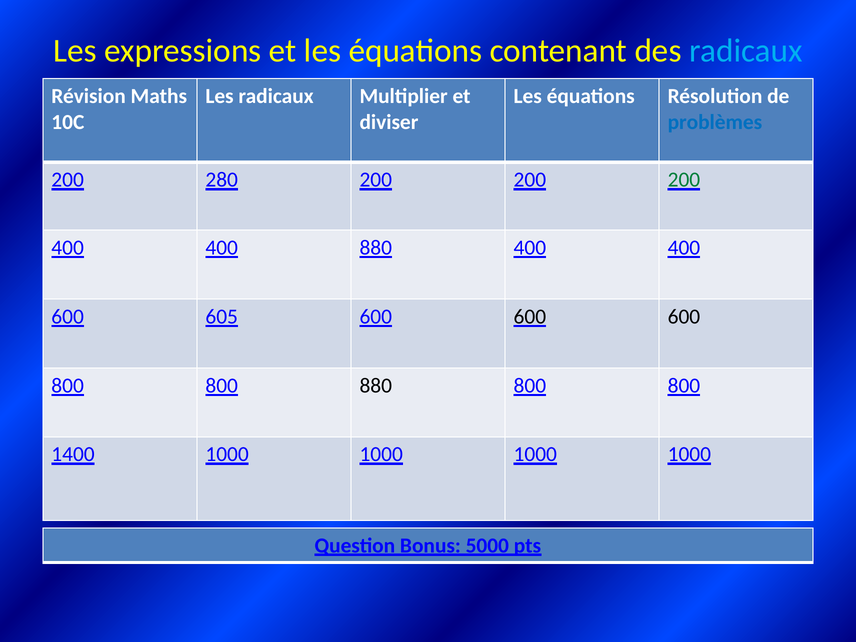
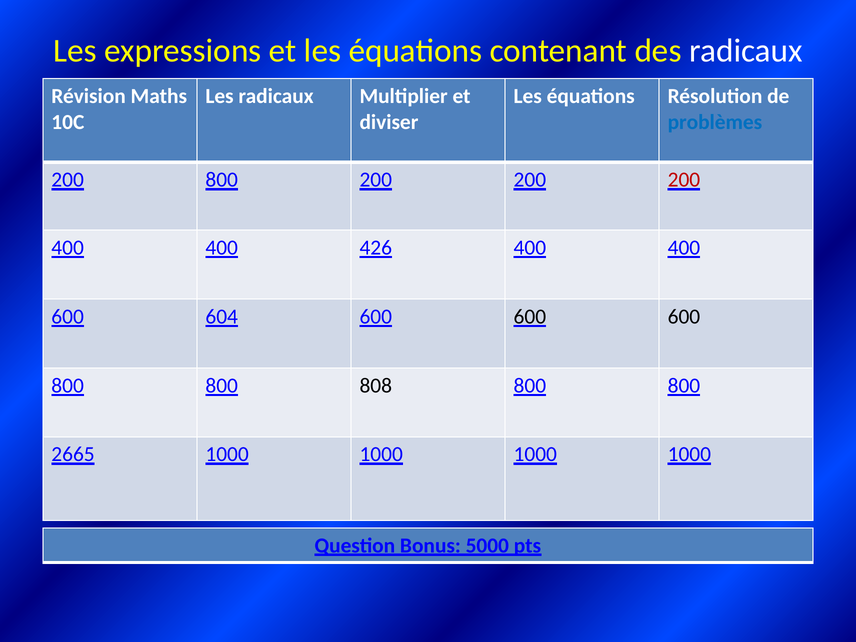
radicaux at (746, 51) colour: light blue -> white
200 280: 280 -> 800
200 at (684, 180) colour: green -> red
400 880: 880 -> 426
605: 605 -> 604
800 880: 880 -> 808
1400: 1400 -> 2665
